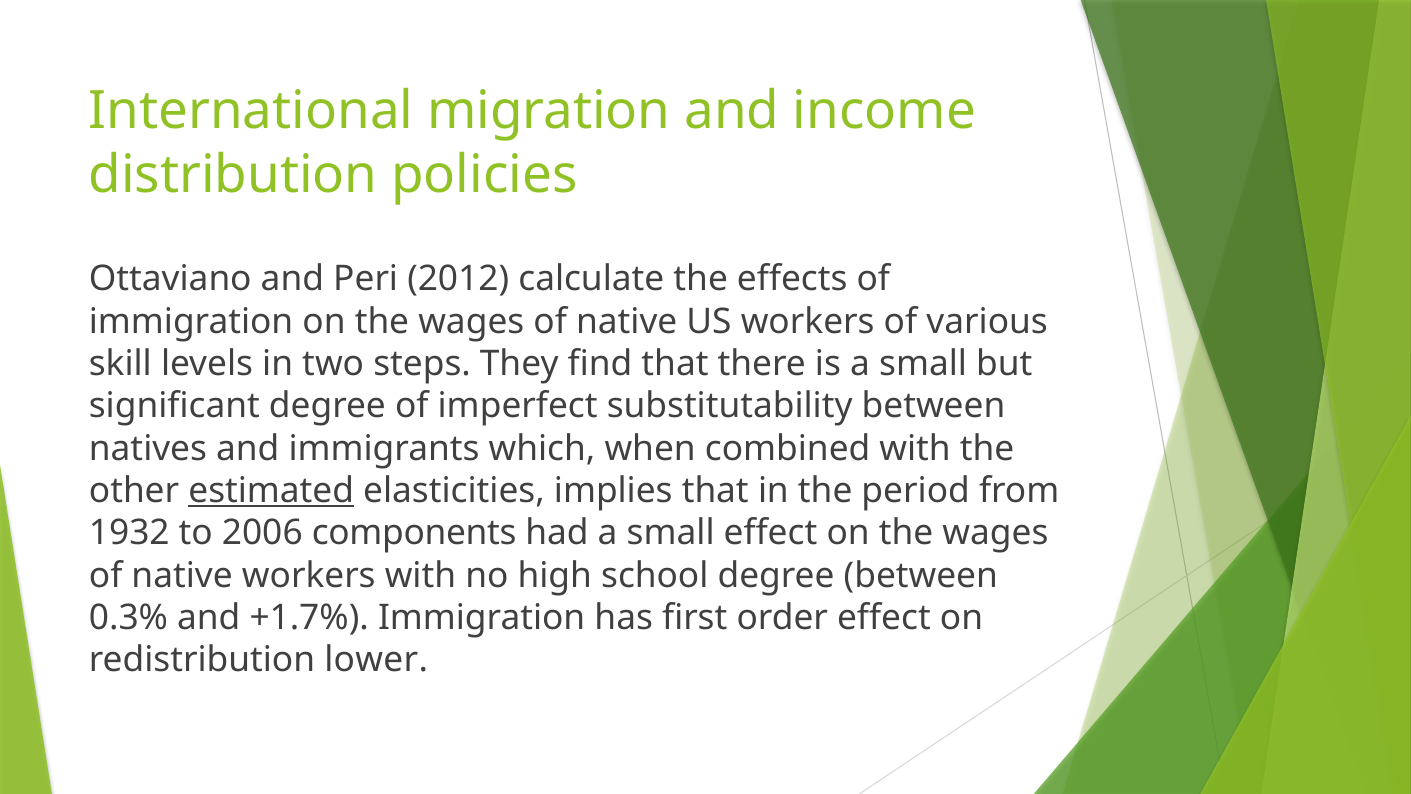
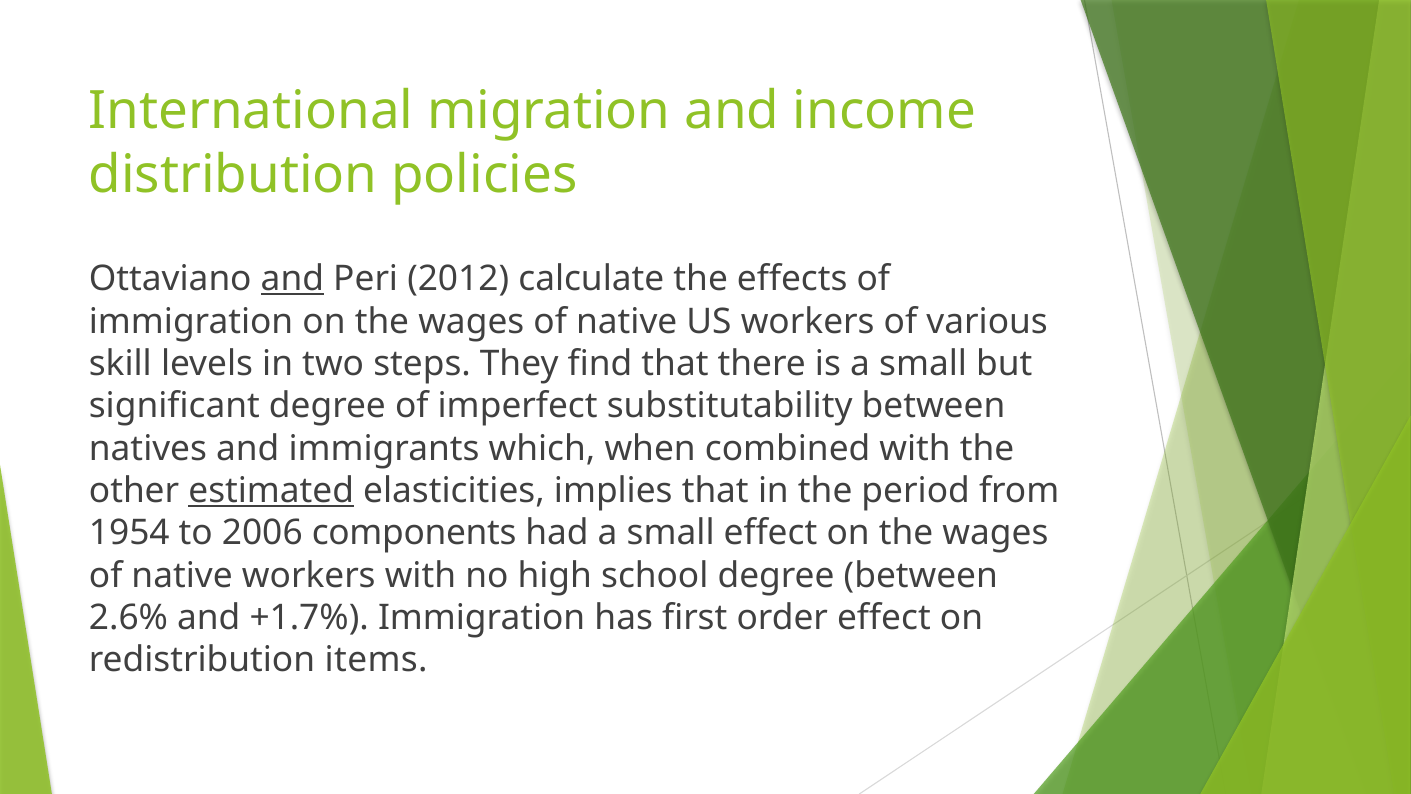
and at (292, 279) underline: none -> present
1932: 1932 -> 1954
0.3%: 0.3% -> 2.6%
lower: lower -> items
